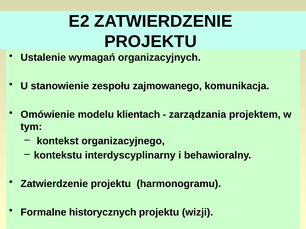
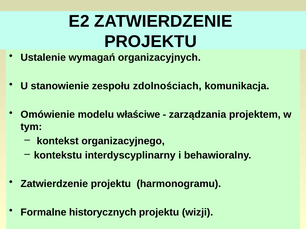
zajmowanego: zajmowanego -> zdolnościach
klientach: klientach -> właściwe
